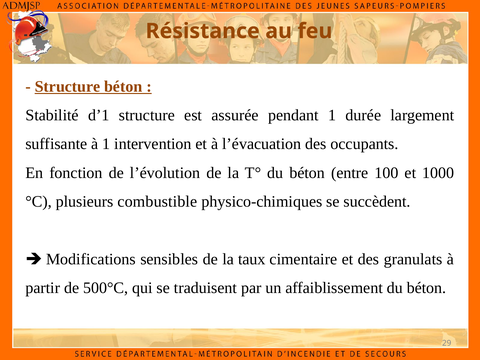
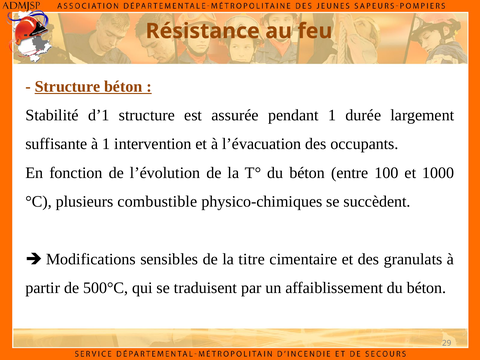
taux: taux -> titre
